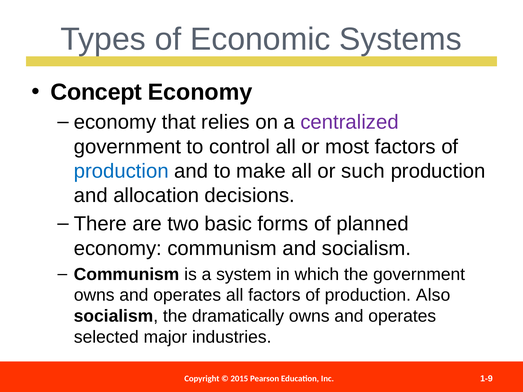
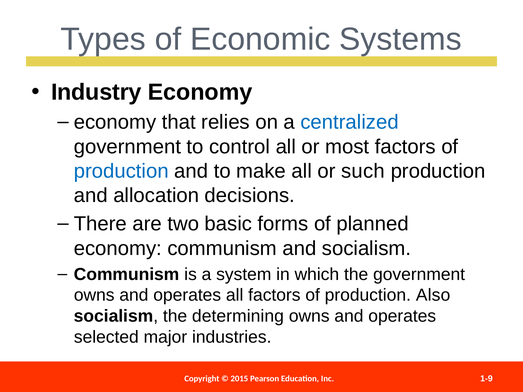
Concept: Concept -> Industry
centralized colour: purple -> blue
dramatically: dramatically -> determining
